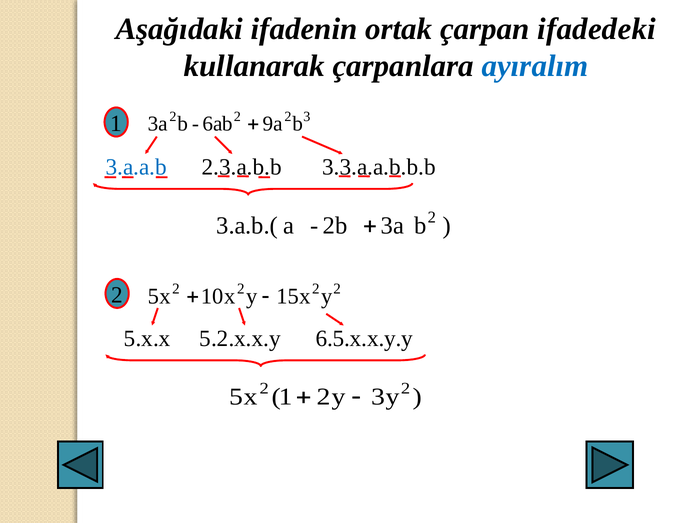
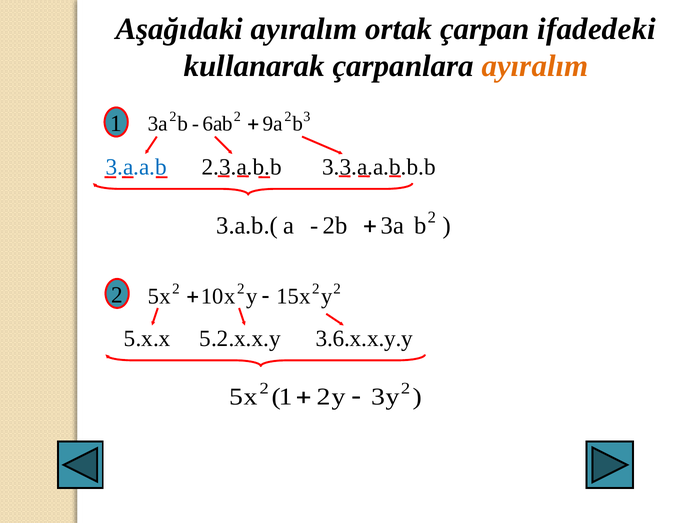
Aşağıdaki ifadenin: ifadenin -> ayıralım
ayıralım at (535, 66) colour: blue -> orange
6.5.x.x.y.y: 6.5.x.x.y.y -> 3.6.x.x.y.y
